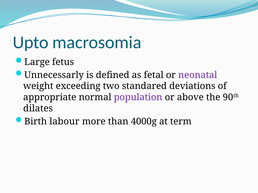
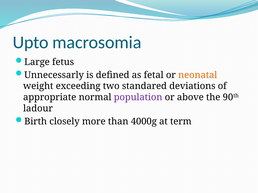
neonatal colour: purple -> orange
dilates: dilates -> ladour
labour: labour -> closely
